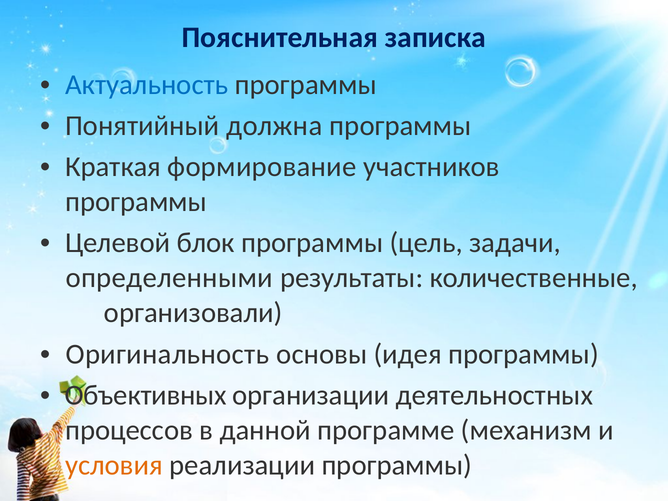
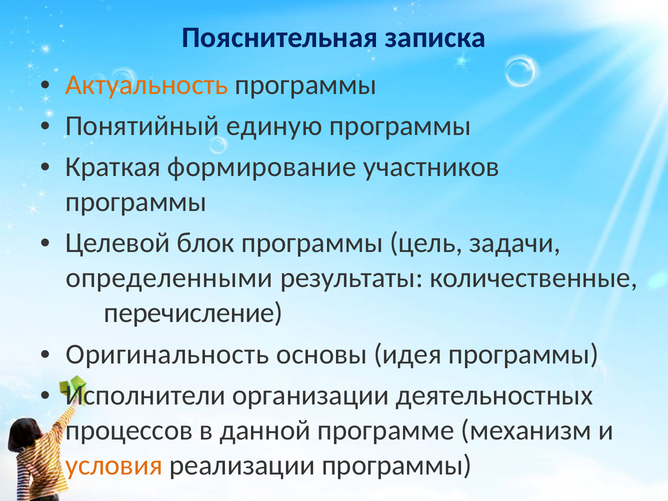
Актуальность colour: blue -> orange
должна: должна -> единую
организовали: организовали -> перечисление
Объективных: Объективных -> Исполнители
